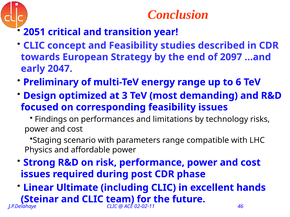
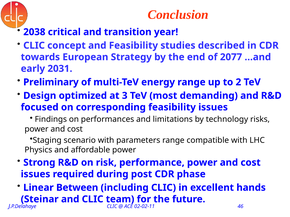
2051: 2051 -> 2038
2097: 2097 -> 2077
2047: 2047 -> 2031
6: 6 -> 2
Ultimate: Ultimate -> Between
